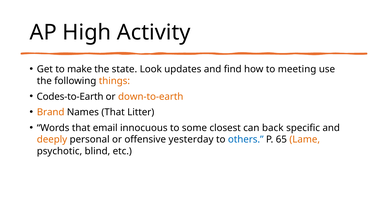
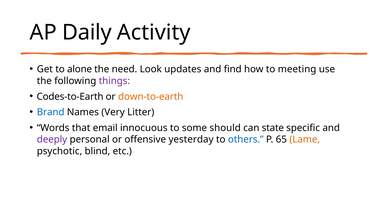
High: High -> Daily
make: make -> alone
state: state -> need
things colour: orange -> purple
Brand colour: orange -> blue
Names That: That -> Very
closest: closest -> should
back: back -> state
deeply colour: orange -> purple
